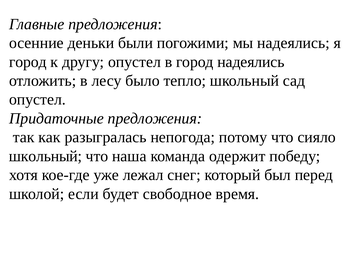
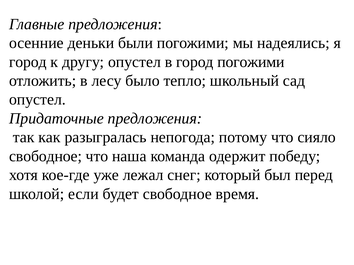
город надеялись: надеялись -> погожими
школьный at (45, 156): школьный -> свободное
